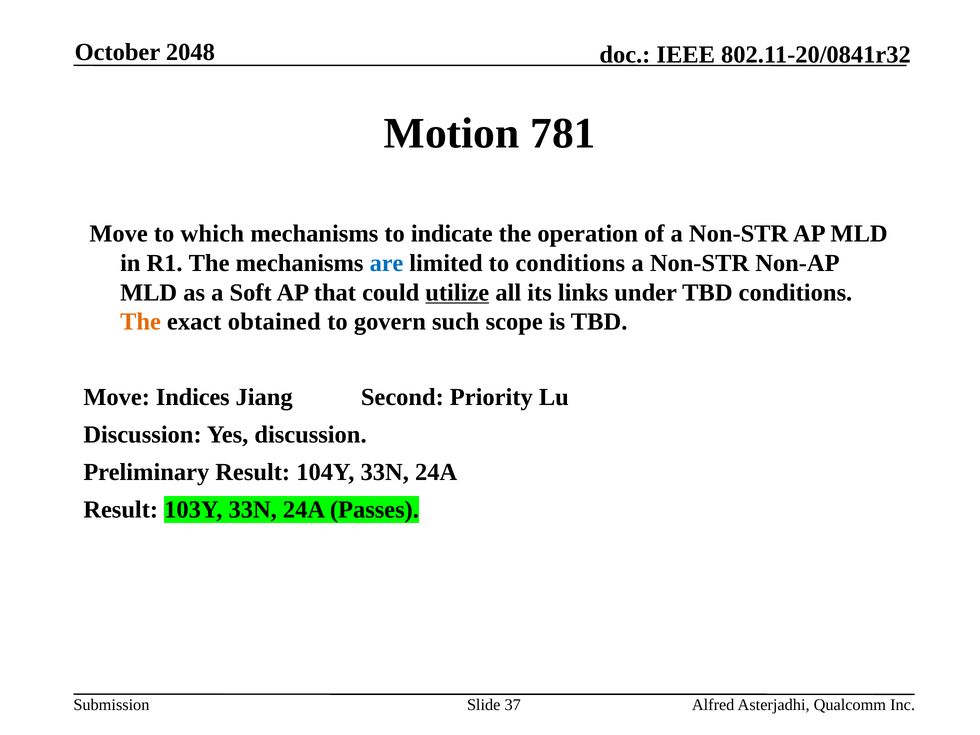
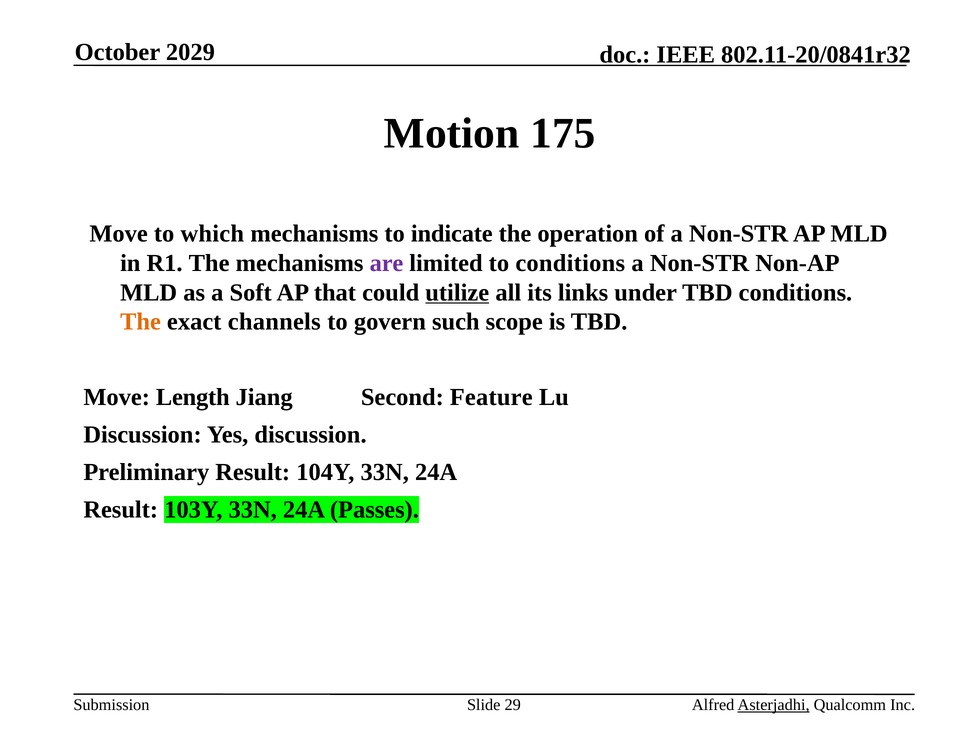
2048: 2048 -> 2029
781: 781 -> 175
are colour: blue -> purple
obtained: obtained -> channels
Indices: Indices -> Length
Priority: Priority -> Feature
37: 37 -> 29
Asterjadhi underline: none -> present
